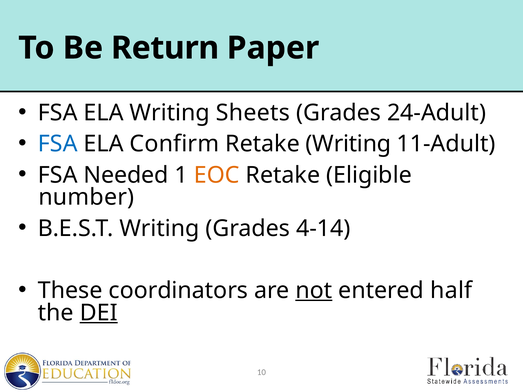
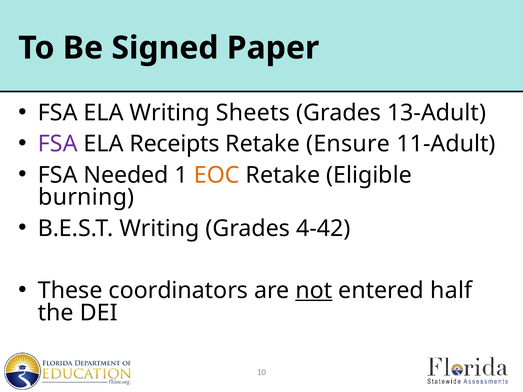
Return: Return -> Signed
24-Adult: 24-Adult -> 13-Adult
FSA at (58, 144) colour: blue -> purple
Confirm: Confirm -> Receipts
Retake Writing: Writing -> Ensure
number: number -> burning
4-14: 4-14 -> 4-42
DEI underline: present -> none
